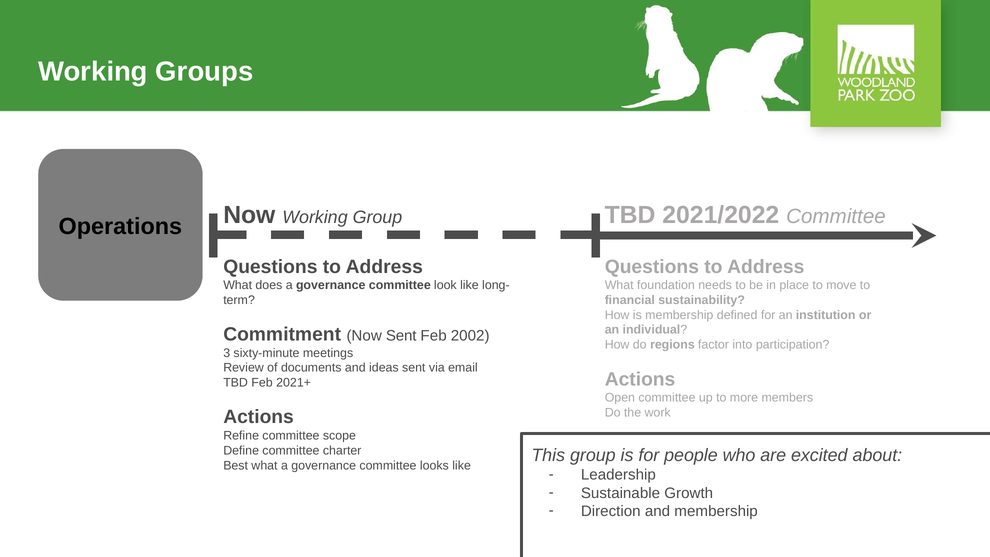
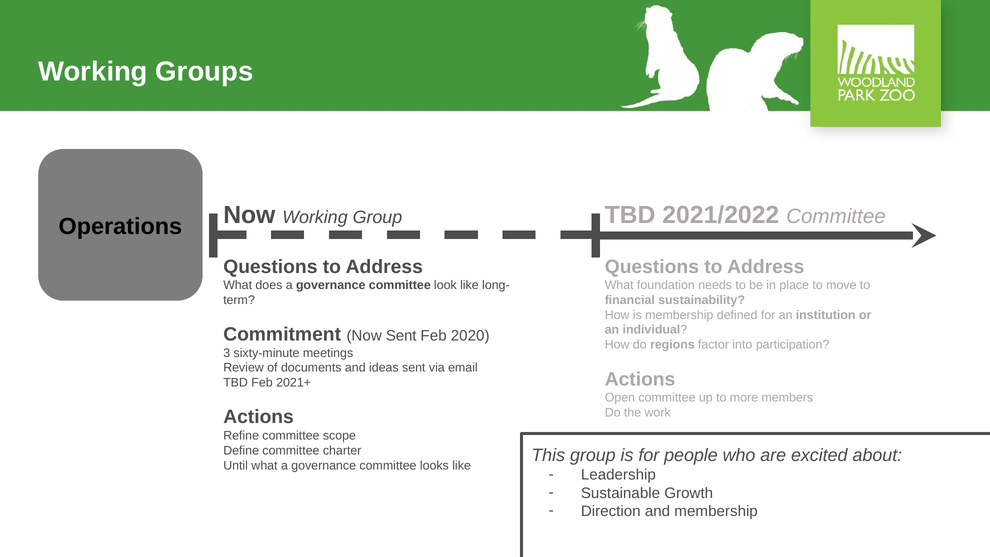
2002: 2002 -> 2020
Best: Best -> Until
